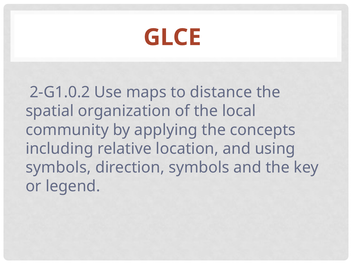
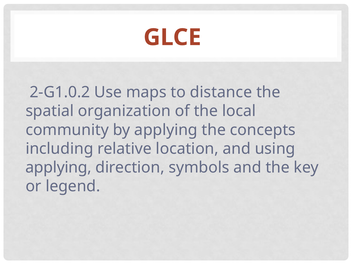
symbols at (58, 167): symbols -> applying
